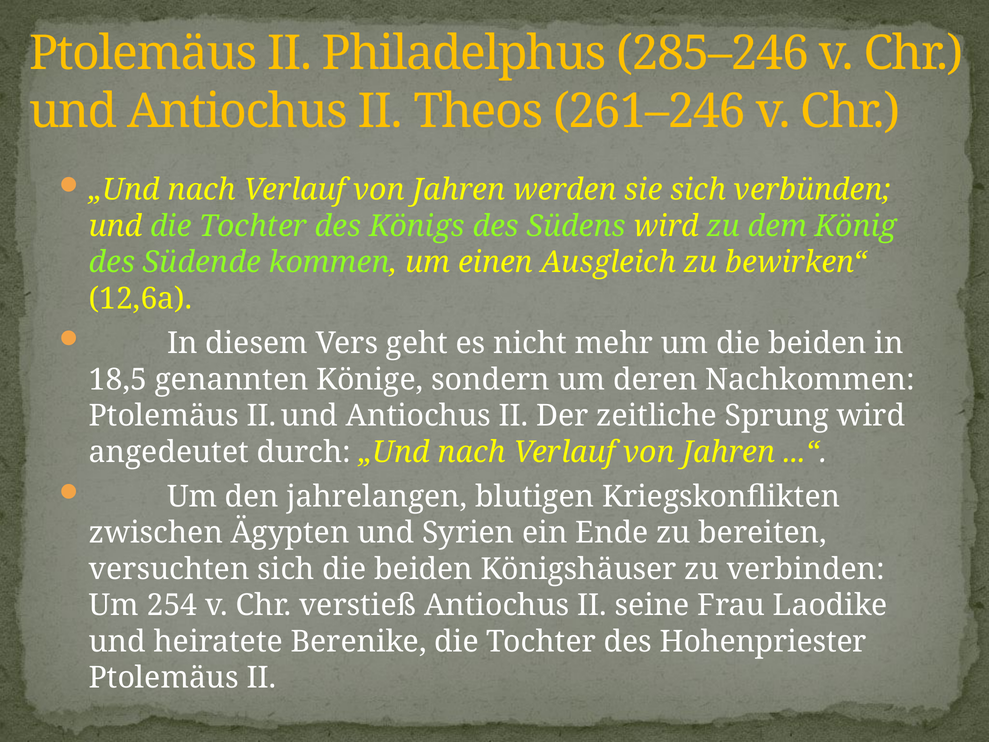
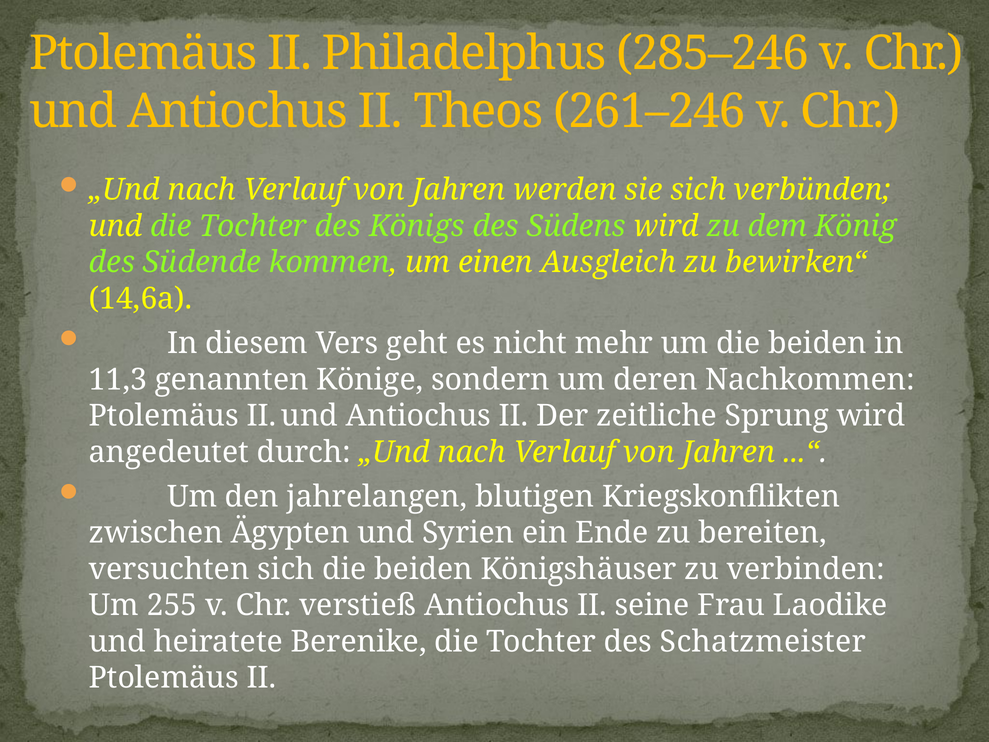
12,6a: 12,6a -> 14,6a
18,5: 18,5 -> 11,3
254: 254 -> 255
Hohenpriester: Hohenpriester -> Schatzmeister
